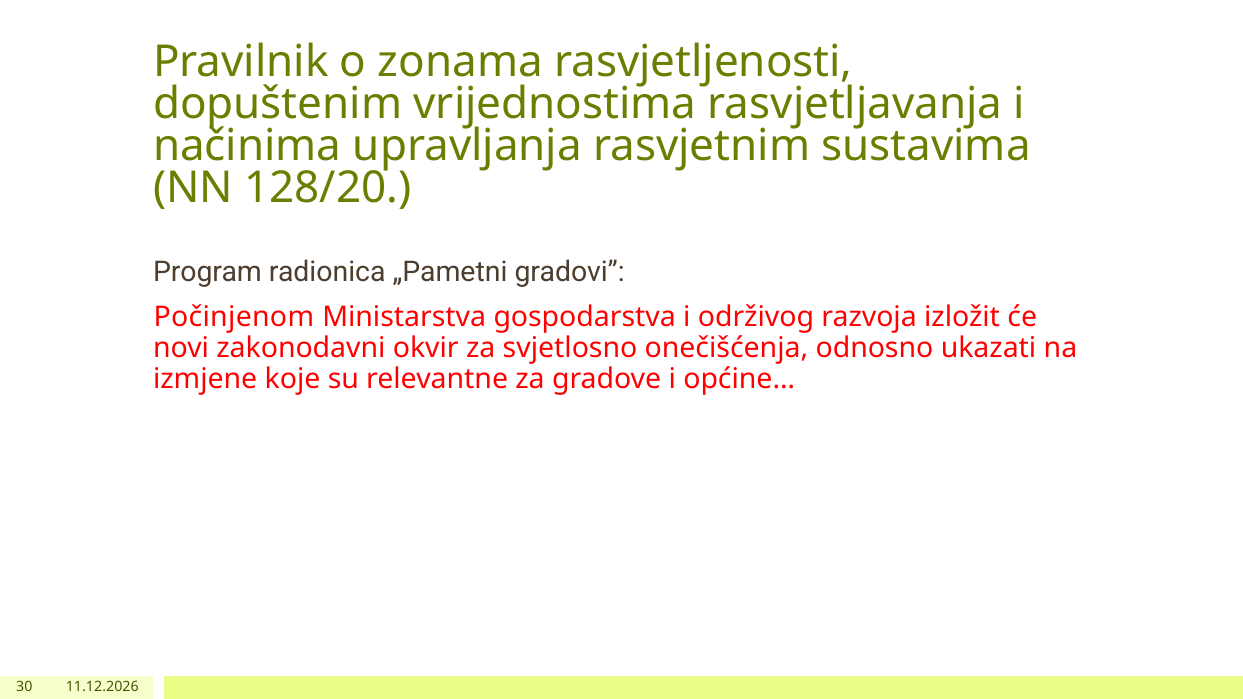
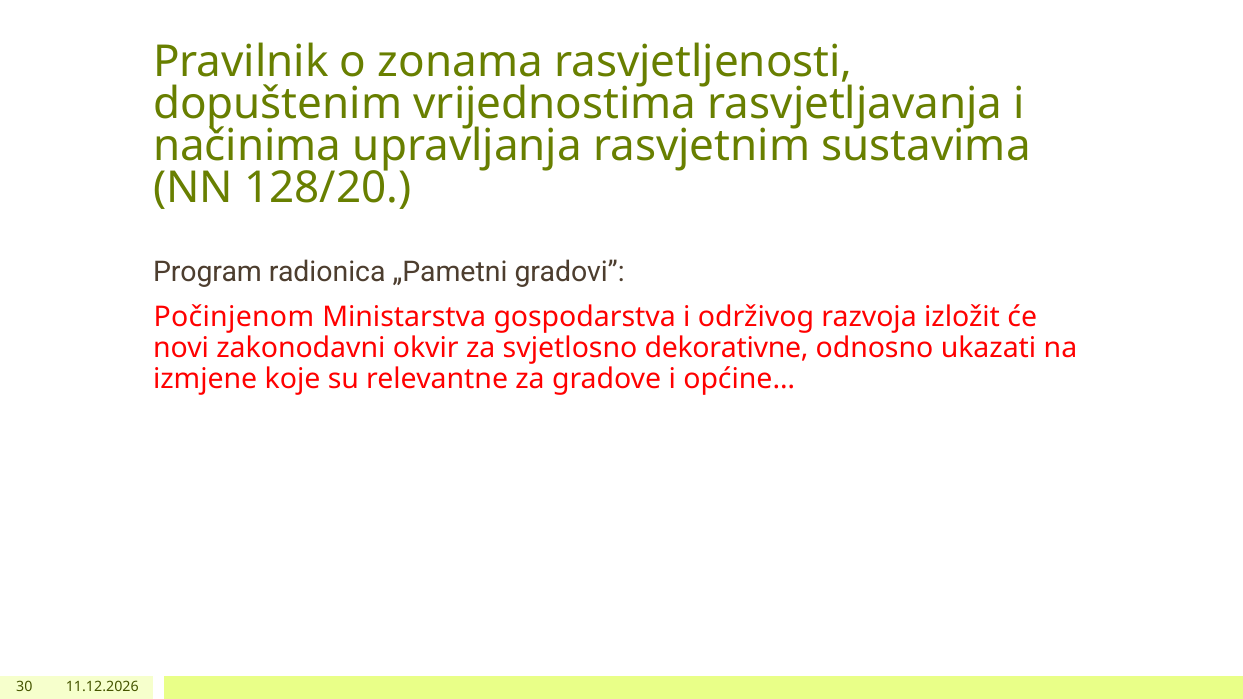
onečišćenja: onečišćenja -> dekorativne
